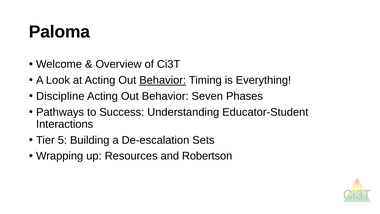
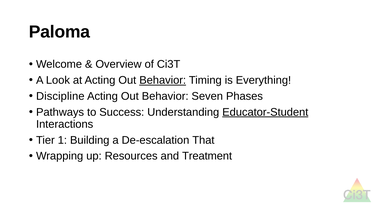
Educator-Student underline: none -> present
5: 5 -> 1
Sets: Sets -> That
Robertson: Robertson -> Treatment
